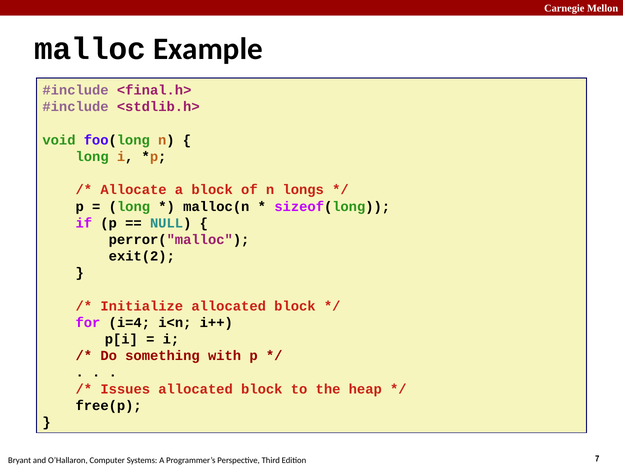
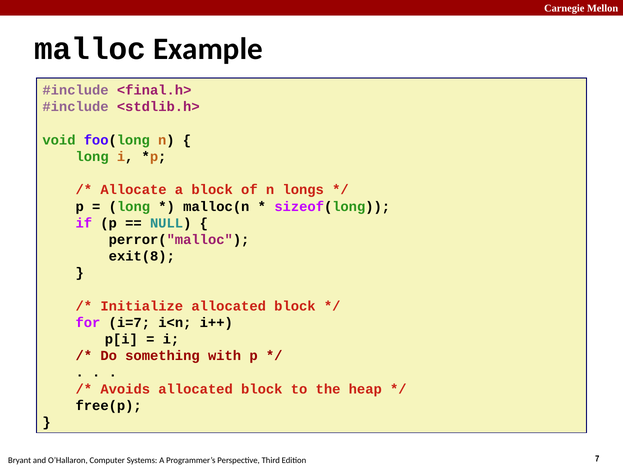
exit(2: exit(2 -> exit(8
i=4: i=4 -> i=7
Issues: Issues -> Avoids
